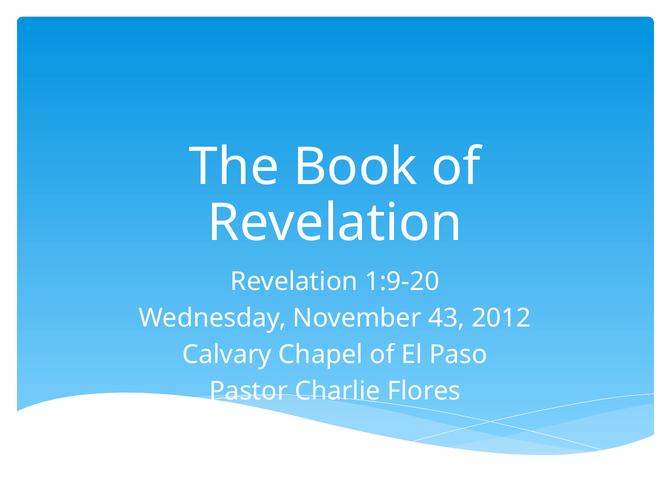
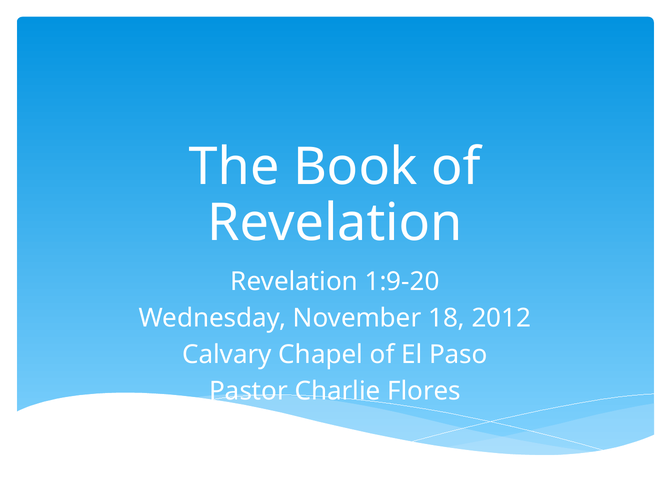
43: 43 -> 18
